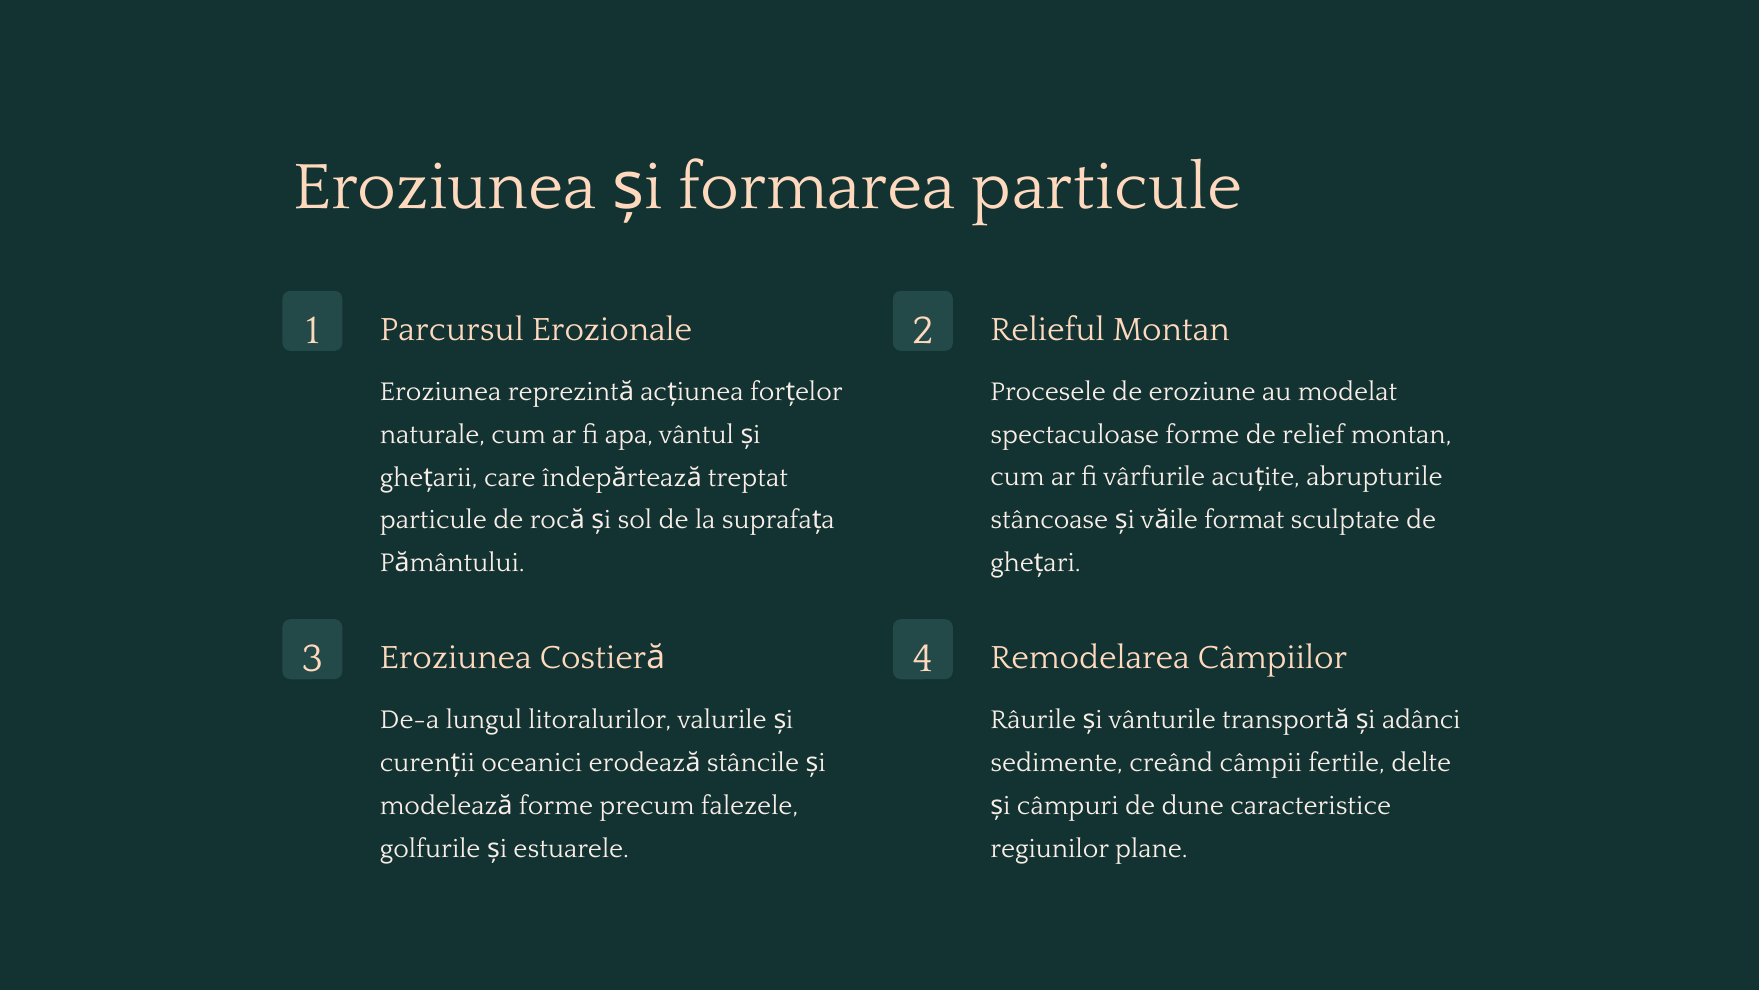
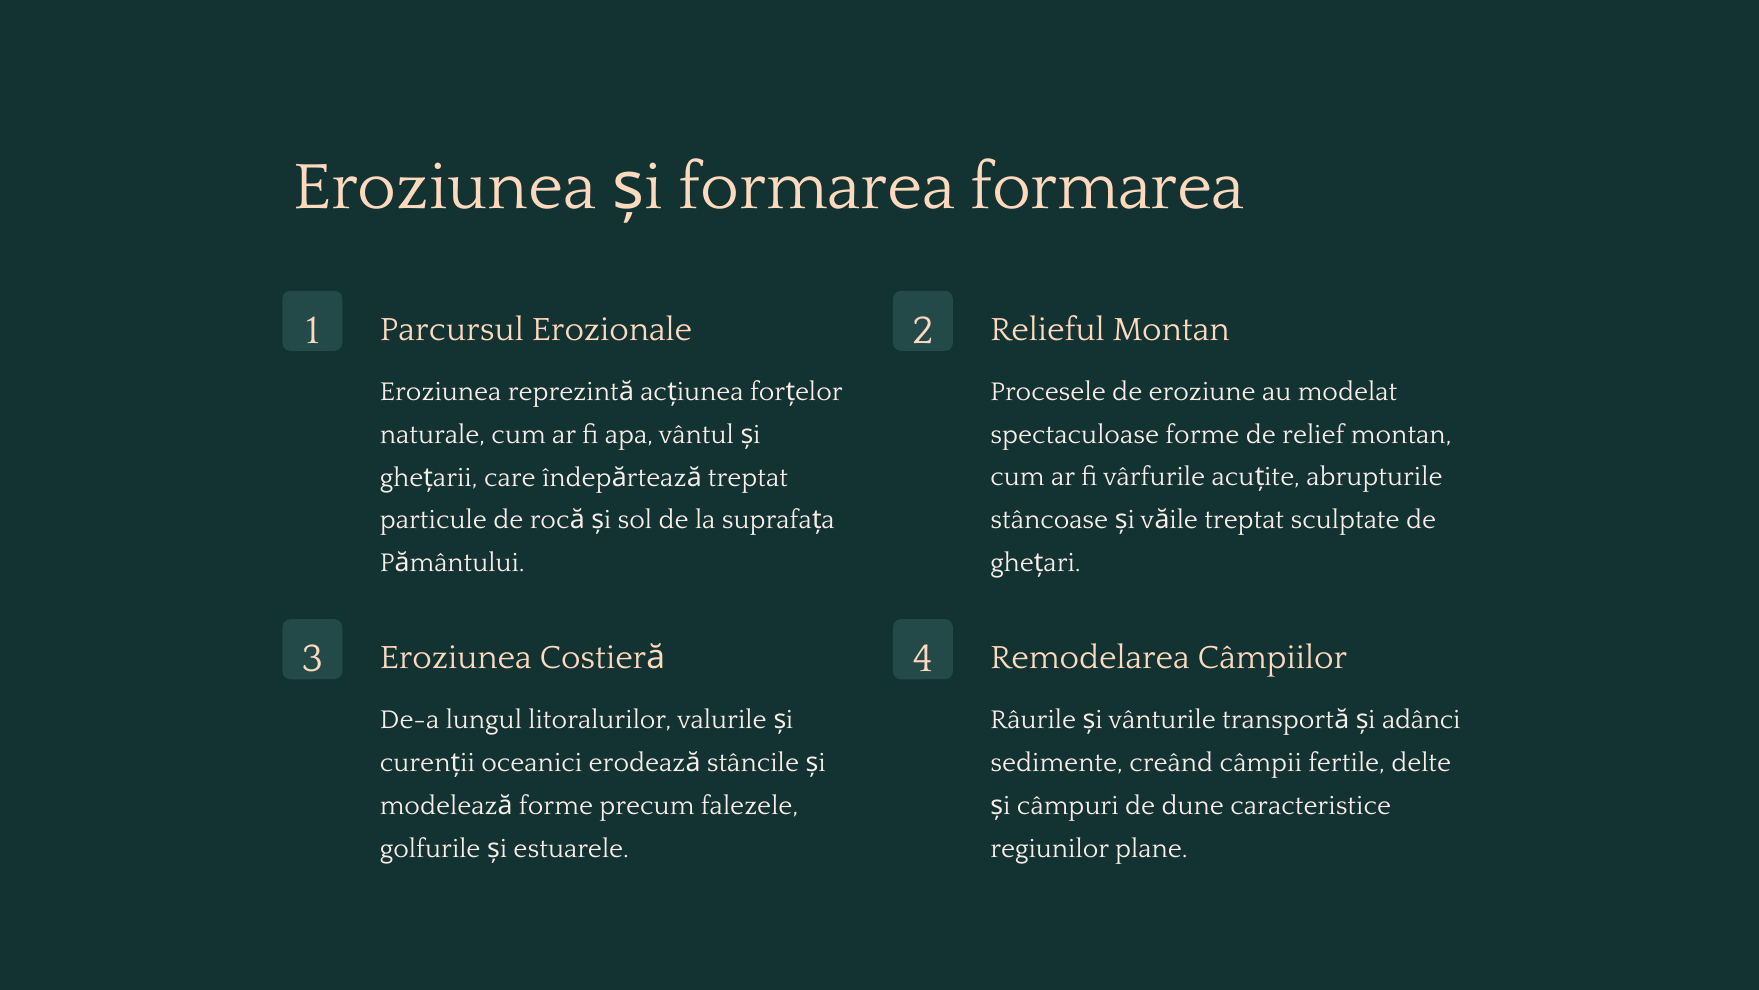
formarea particule: particule -> formarea
format at (1244, 520): format -> treptat
